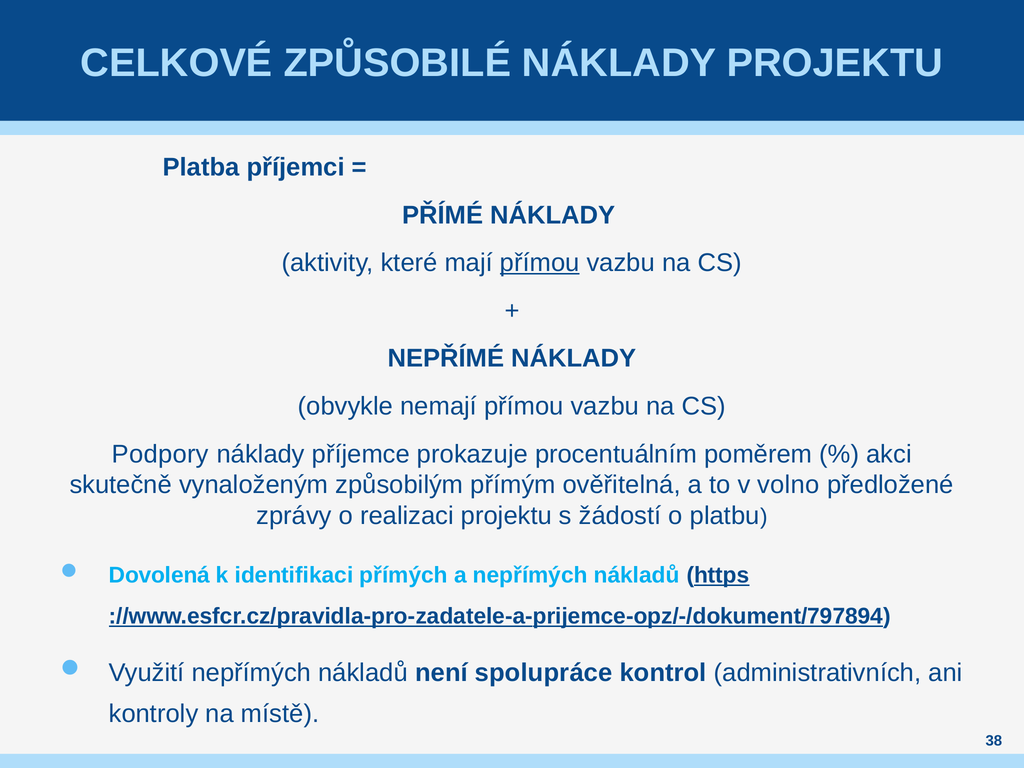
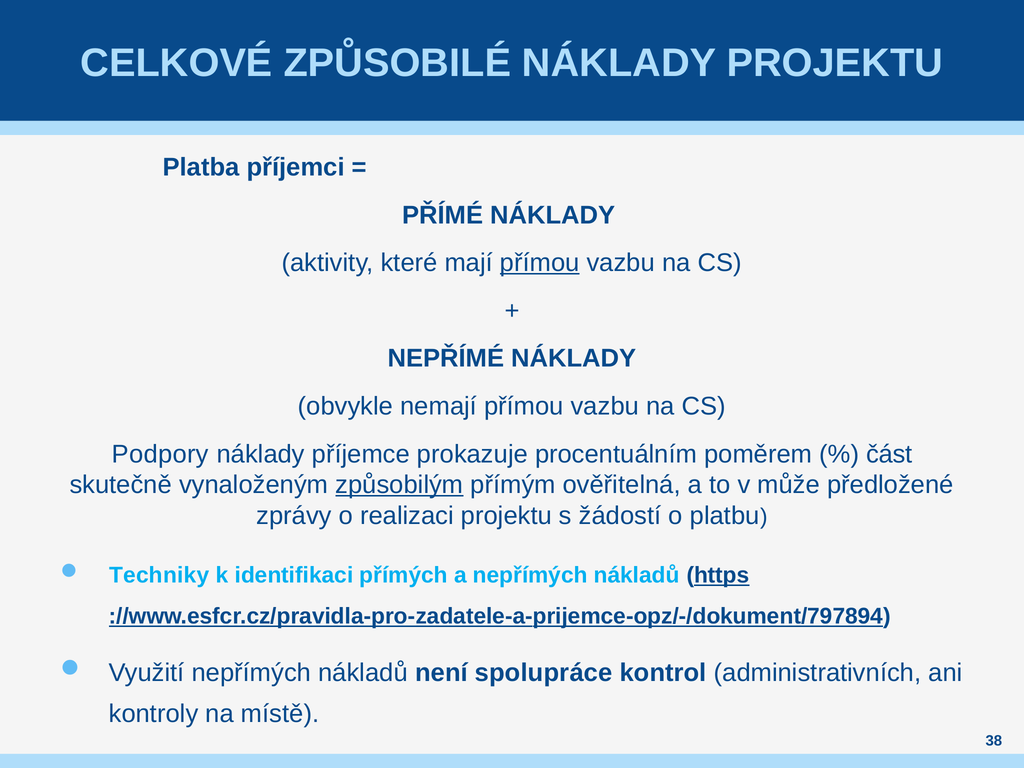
akci: akci -> část
způsobilým underline: none -> present
volno: volno -> může
Dovolená: Dovolená -> Techniky
